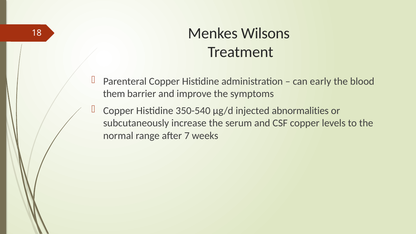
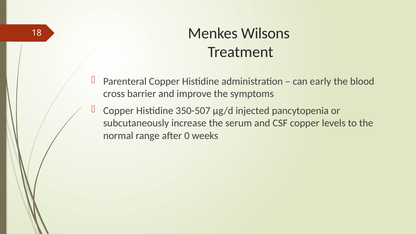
them: them -> cross
350-540: 350-540 -> 350-507
abnormalities: abnormalities -> pancytopenia
7: 7 -> 0
